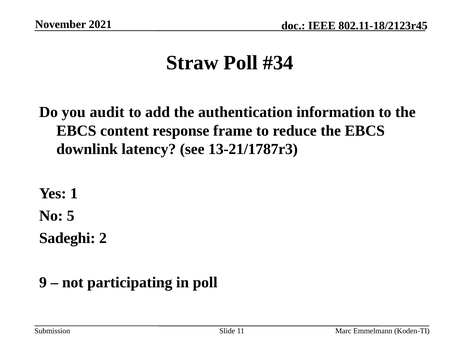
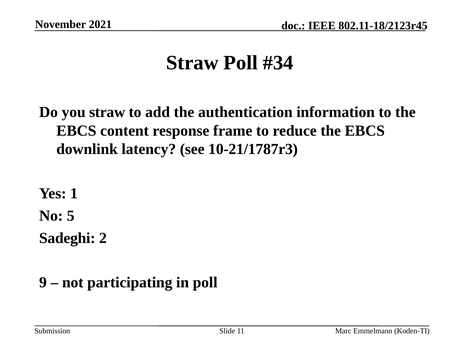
you audit: audit -> straw
13-21/1787r3: 13-21/1787r3 -> 10-21/1787r3
